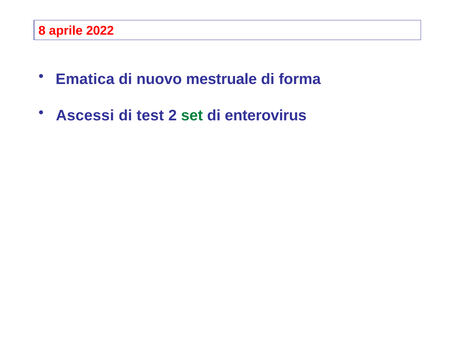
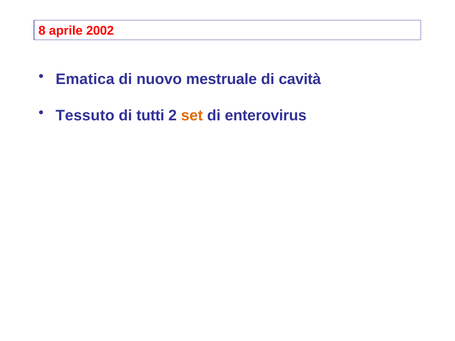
2022: 2022 -> 2002
forma: forma -> cavità
Ascessi: Ascessi -> Tessuto
test: test -> tutti
set colour: green -> orange
